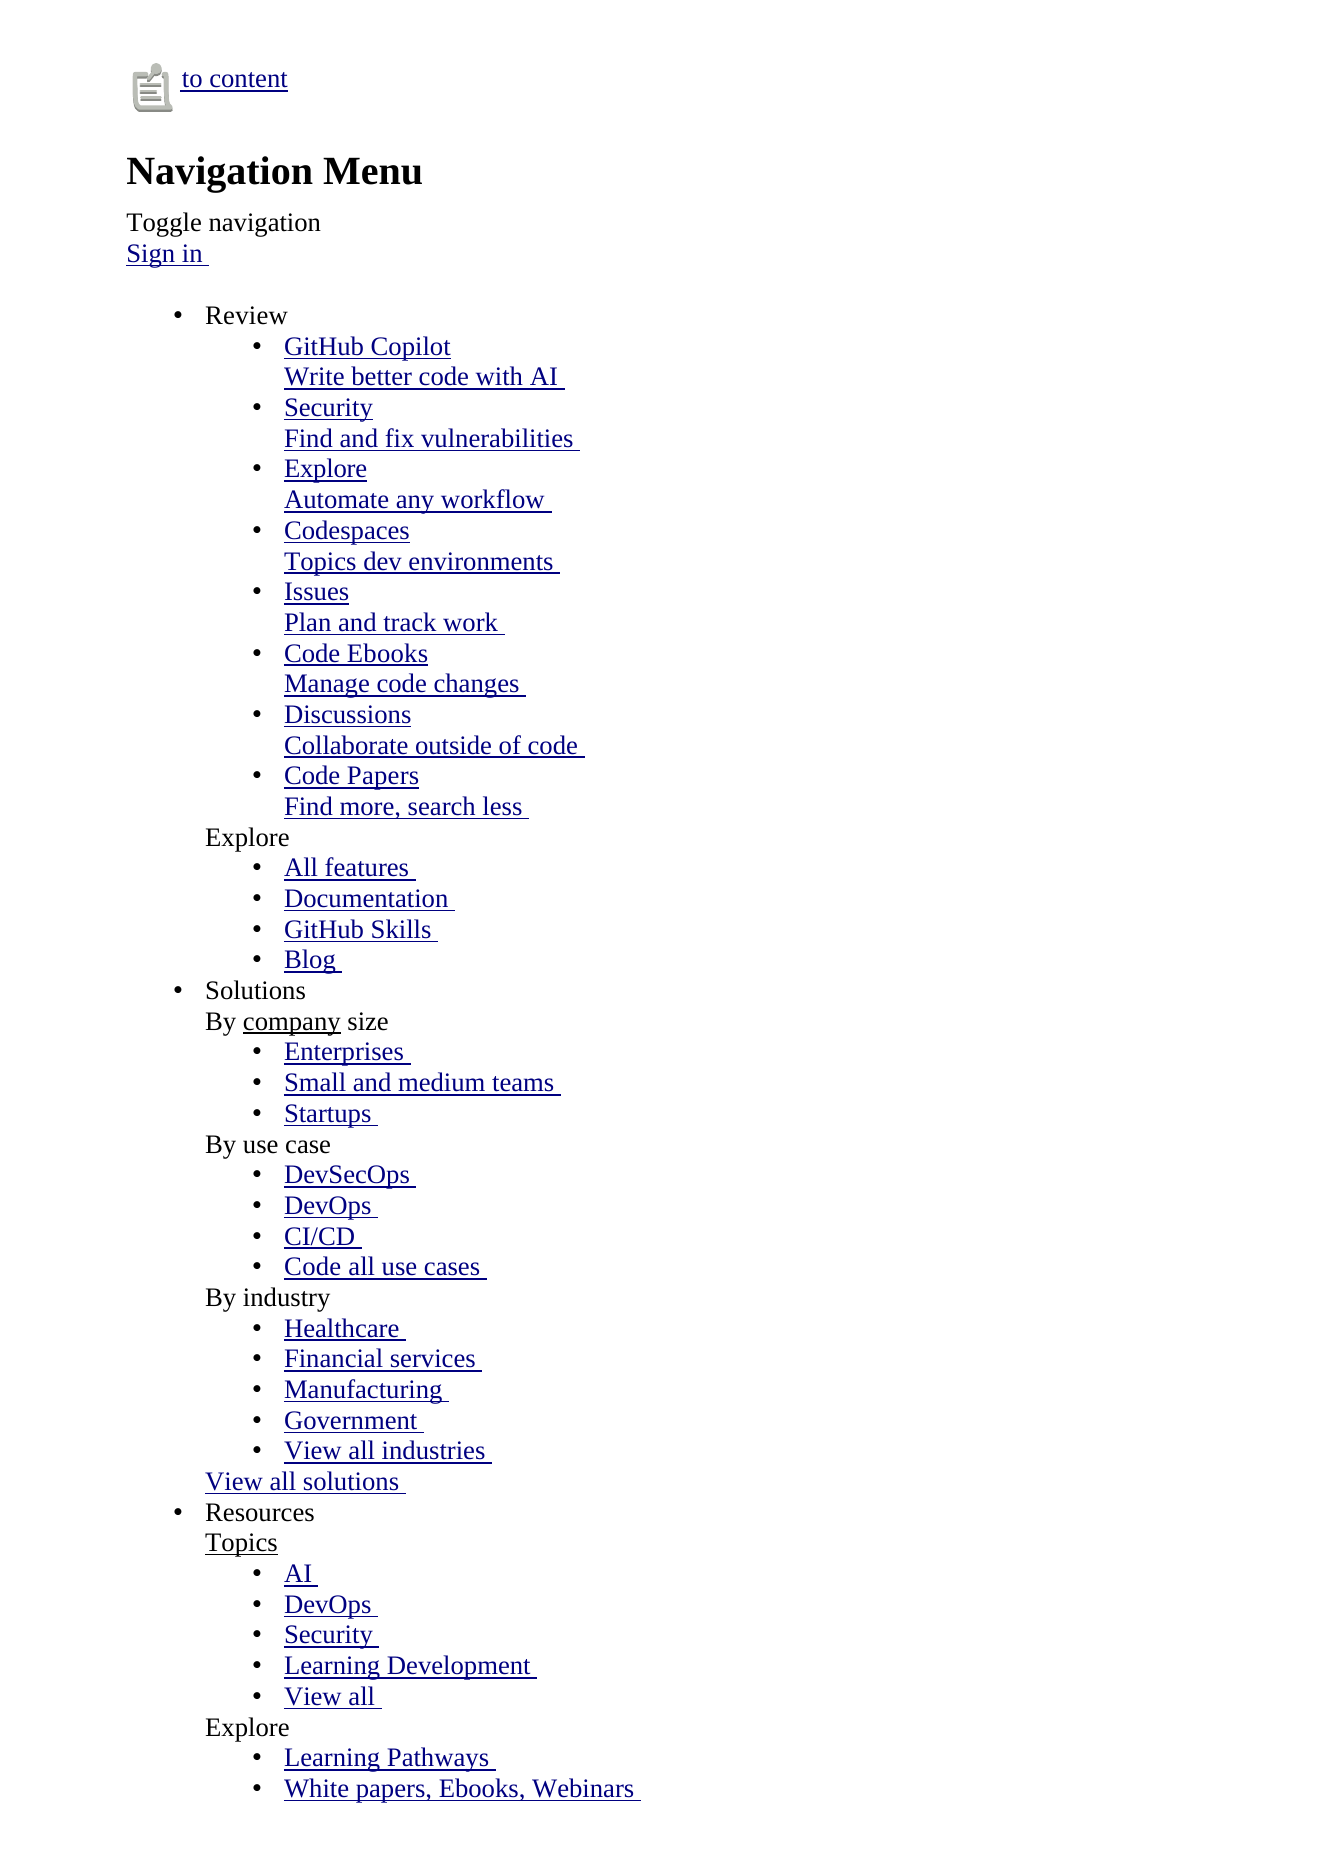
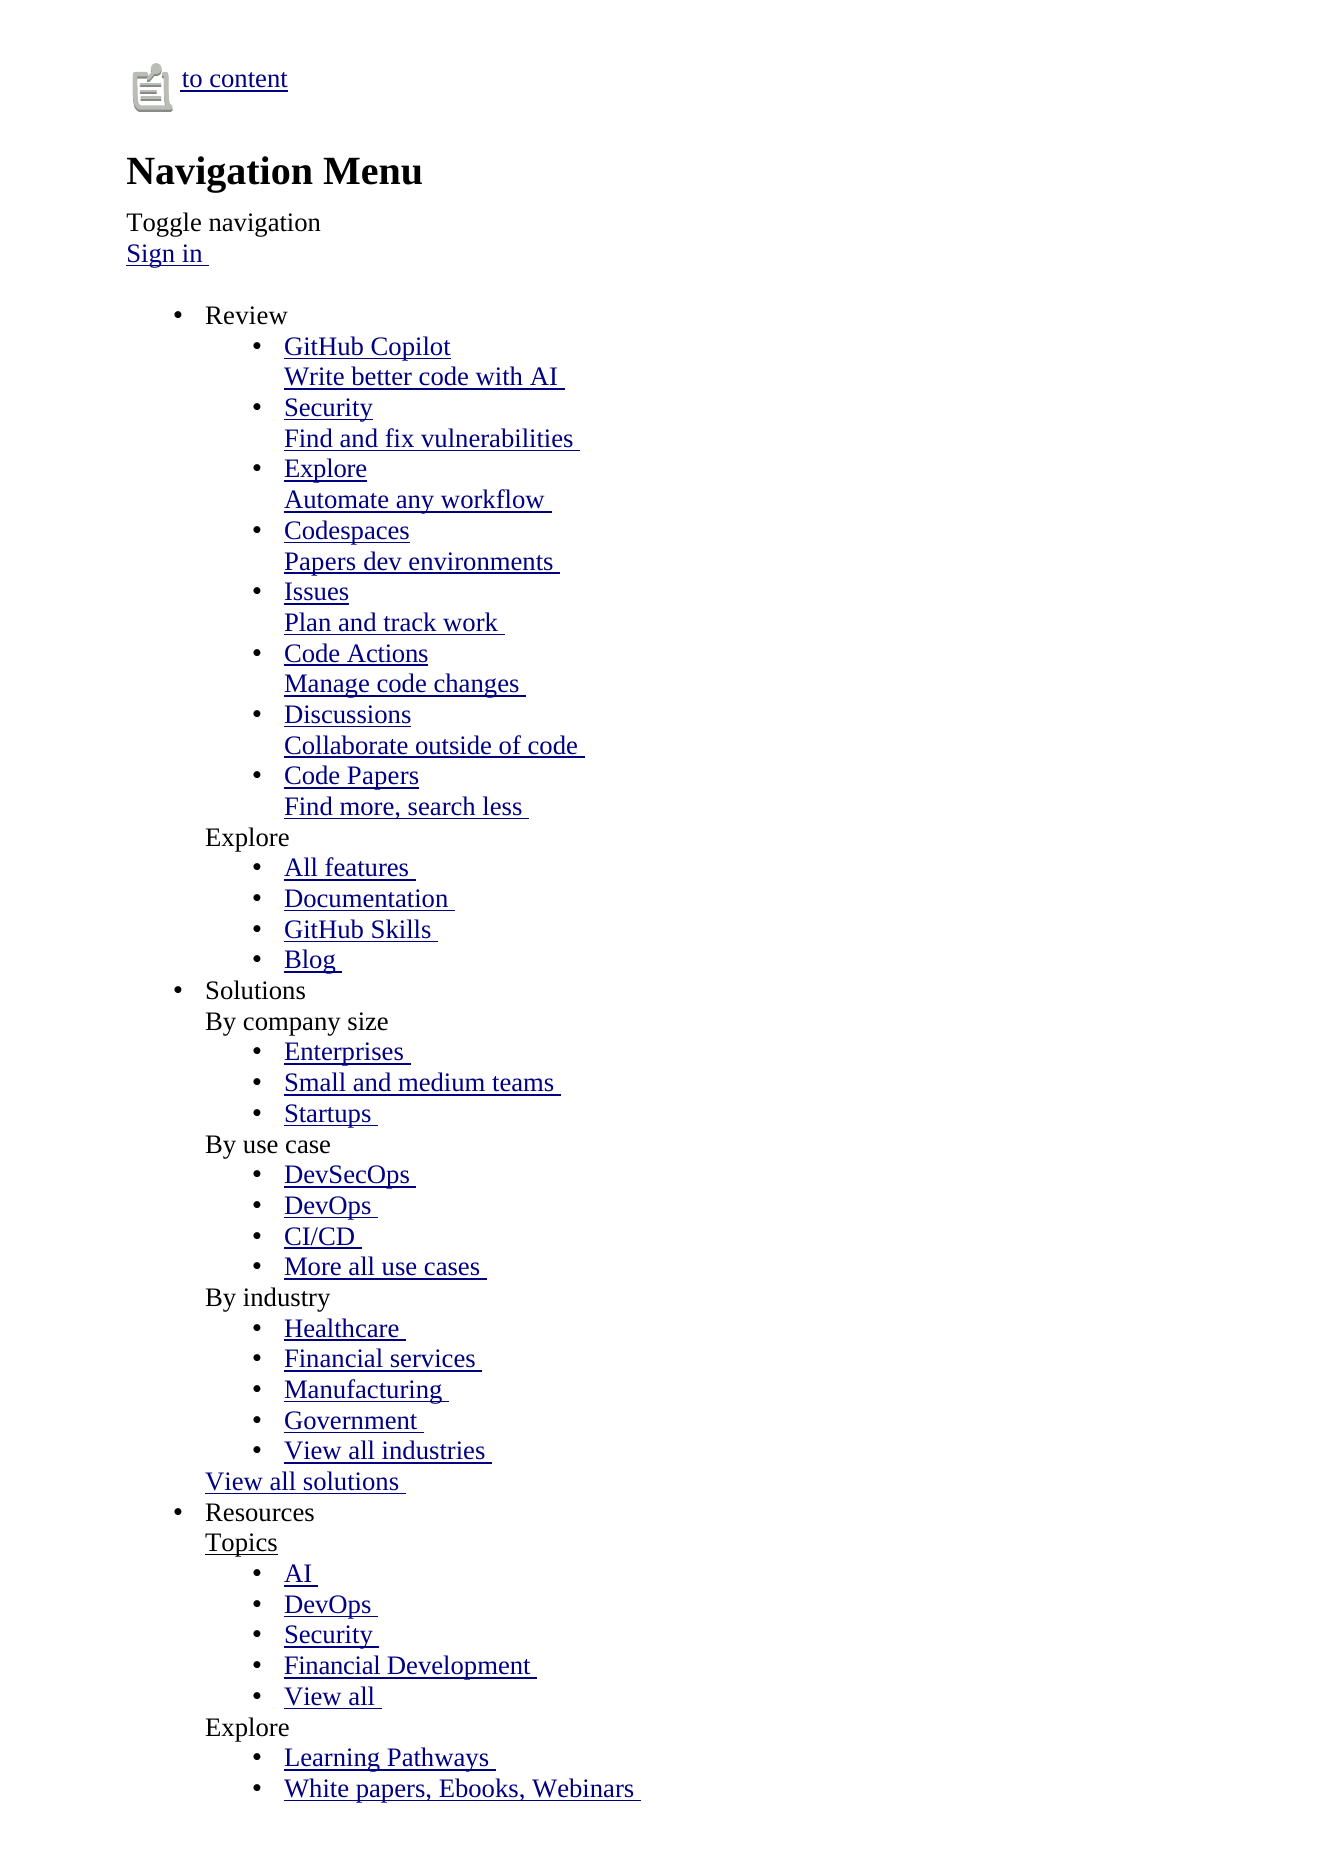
Topics at (320, 561): Topics -> Papers
Code Ebooks: Ebooks -> Actions
company underline: present -> none
Code at (313, 1267): Code -> More
Learning at (332, 1666): Learning -> Financial
